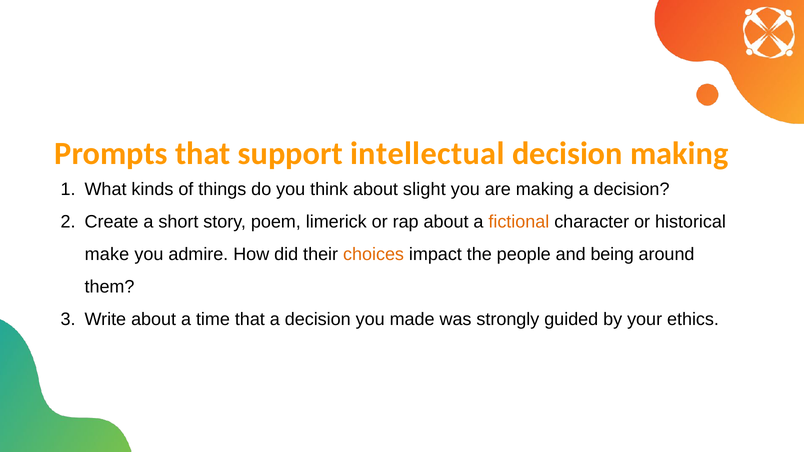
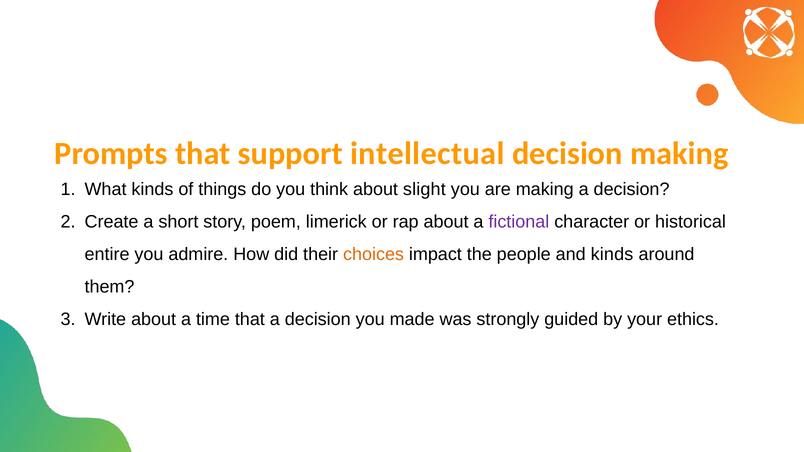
fictional colour: orange -> purple
make: make -> entire
and being: being -> kinds
